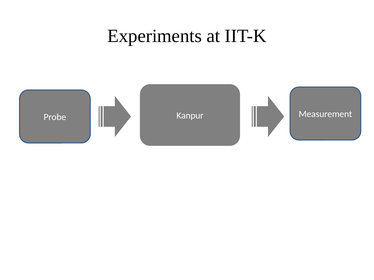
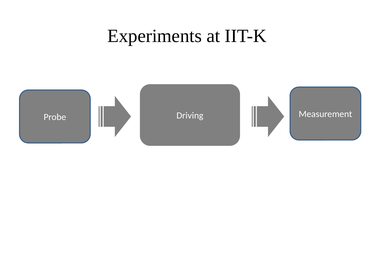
Kanpur: Kanpur -> Driving
